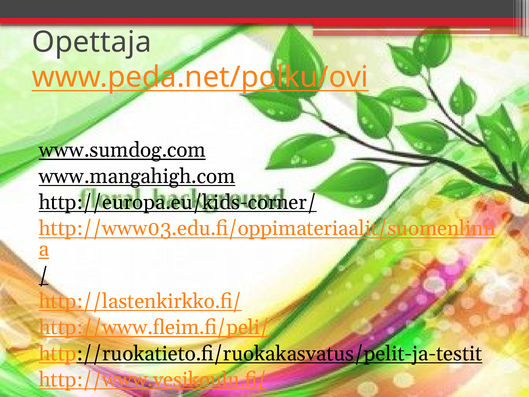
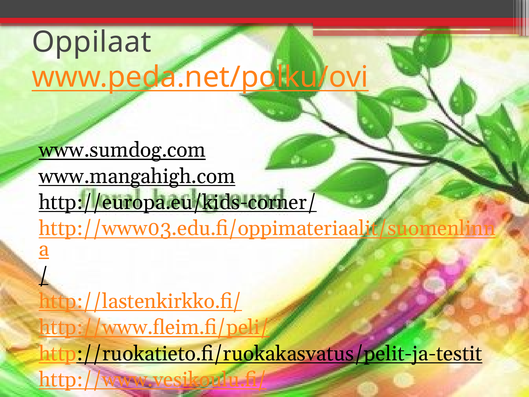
Opettaja: Opettaja -> Oppilaat
